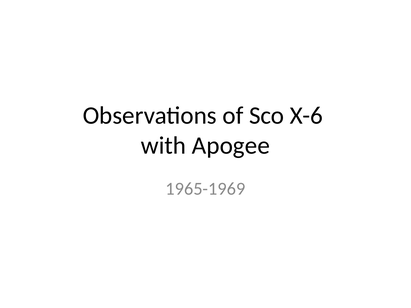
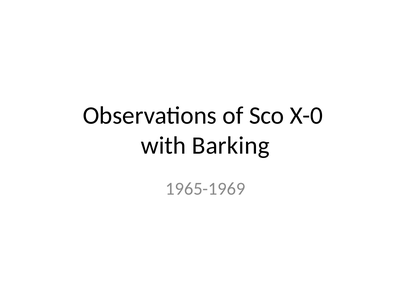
X-6: X-6 -> X-0
Apogee: Apogee -> Barking
